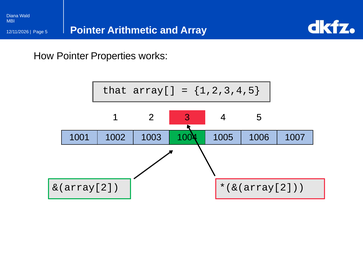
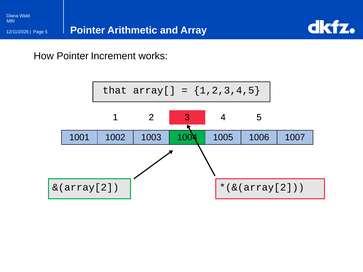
Properties: Properties -> Increment
